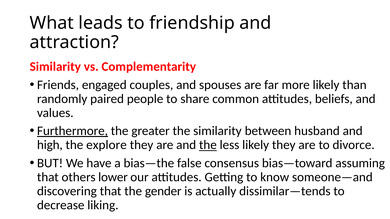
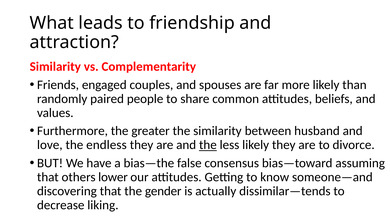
Furthermore underline: present -> none
high: high -> love
explore: explore -> endless
